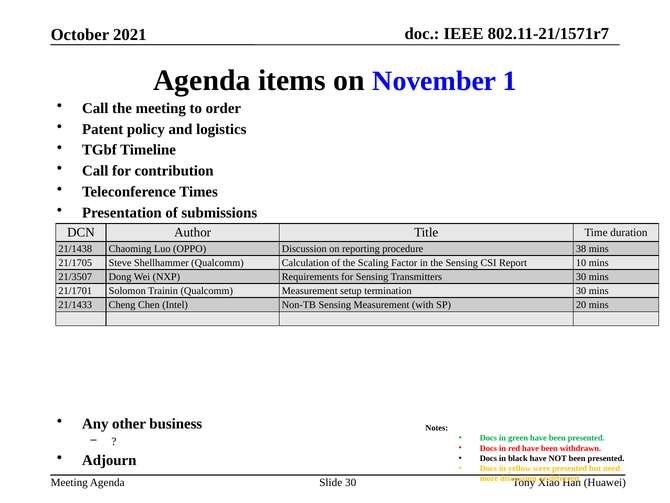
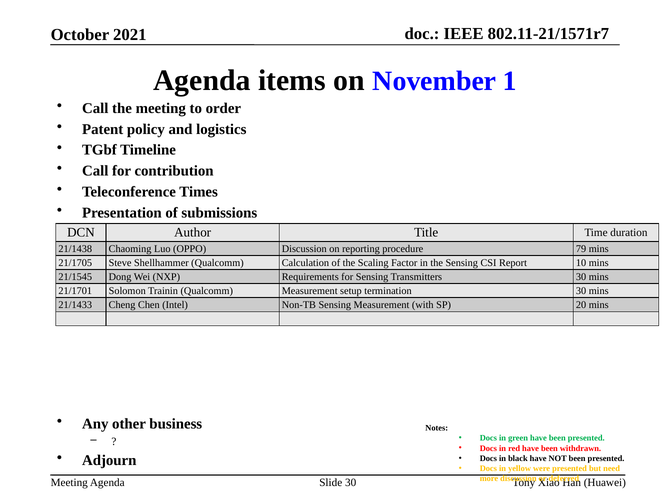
38: 38 -> 79
21/3507: 21/3507 -> 21/1545
